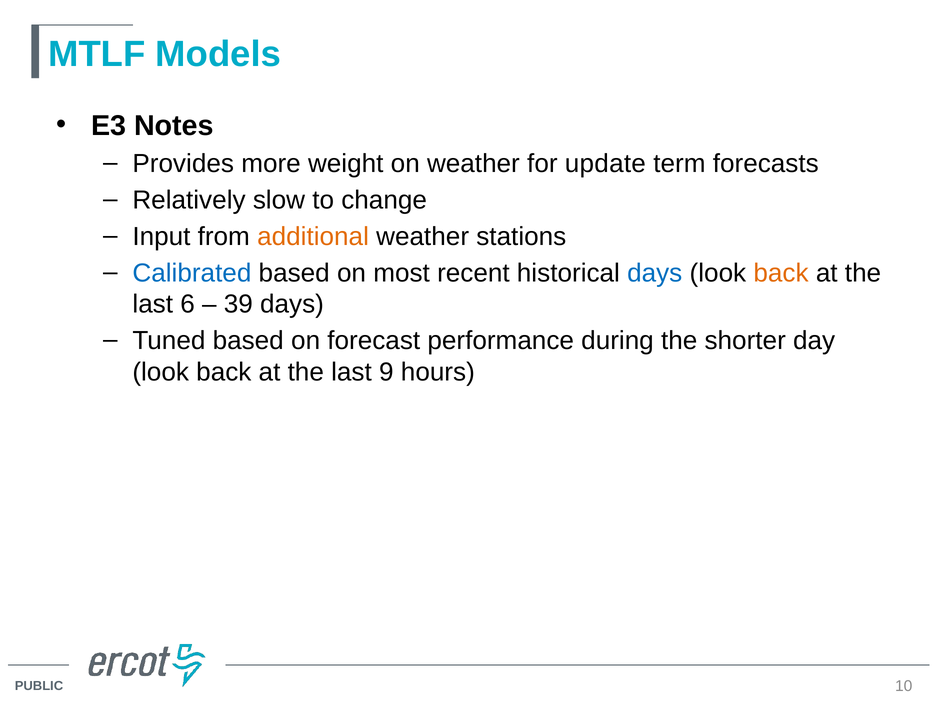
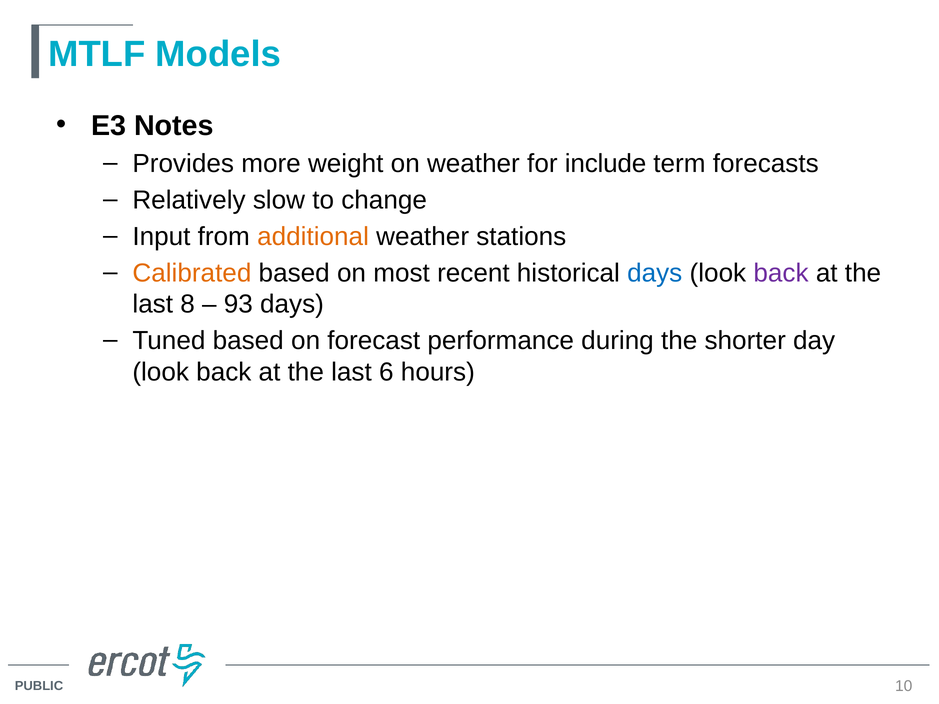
update: update -> include
Calibrated colour: blue -> orange
back at (781, 273) colour: orange -> purple
6: 6 -> 8
39: 39 -> 93
9: 9 -> 6
